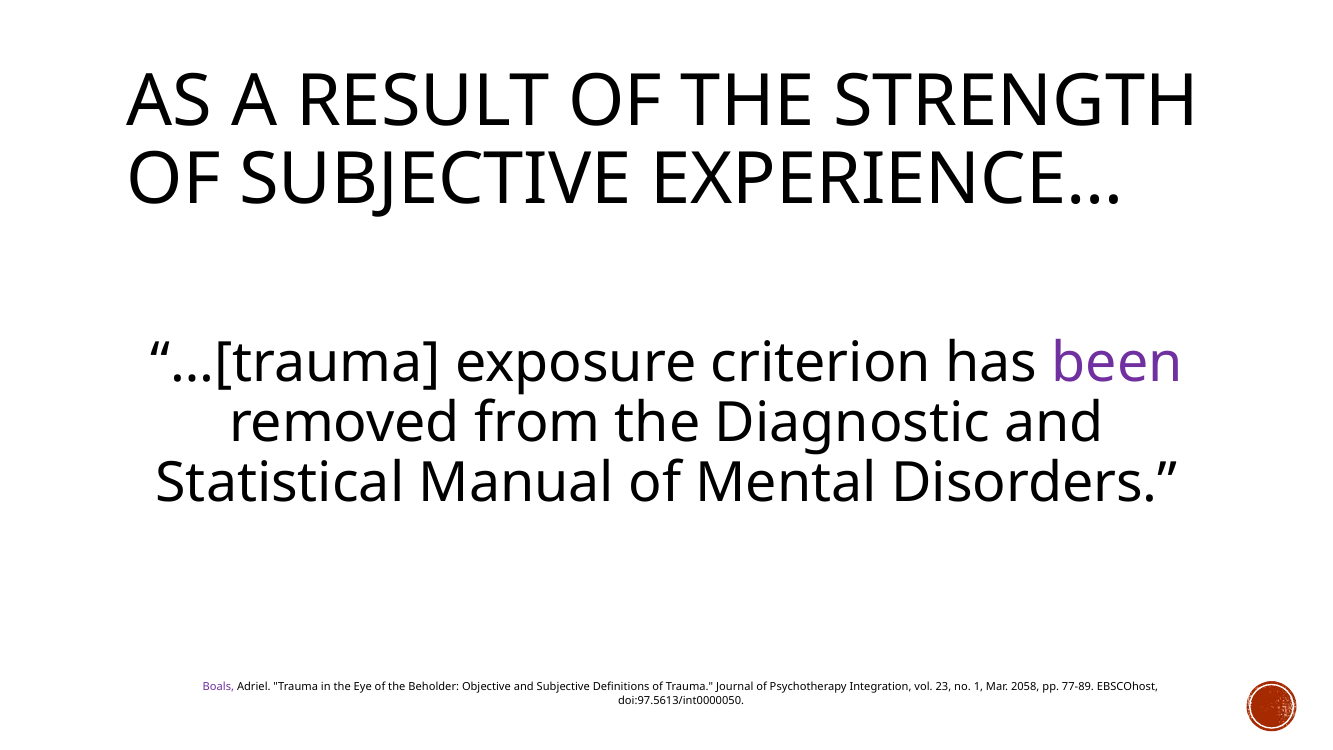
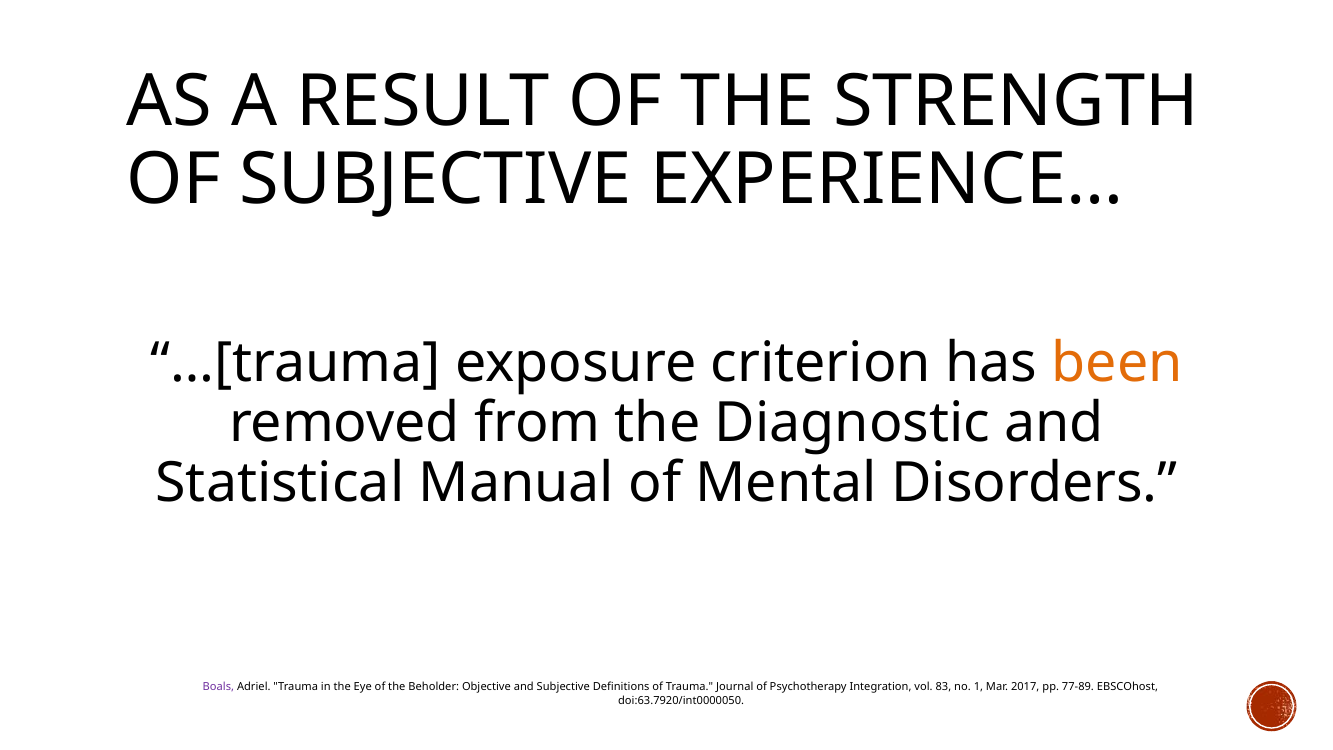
been colour: purple -> orange
23: 23 -> 83
2058: 2058 -> 2017
doi:97.5613/int0000050: doi:97.5613/int0000050 -> doi:63.7920/int0000050
